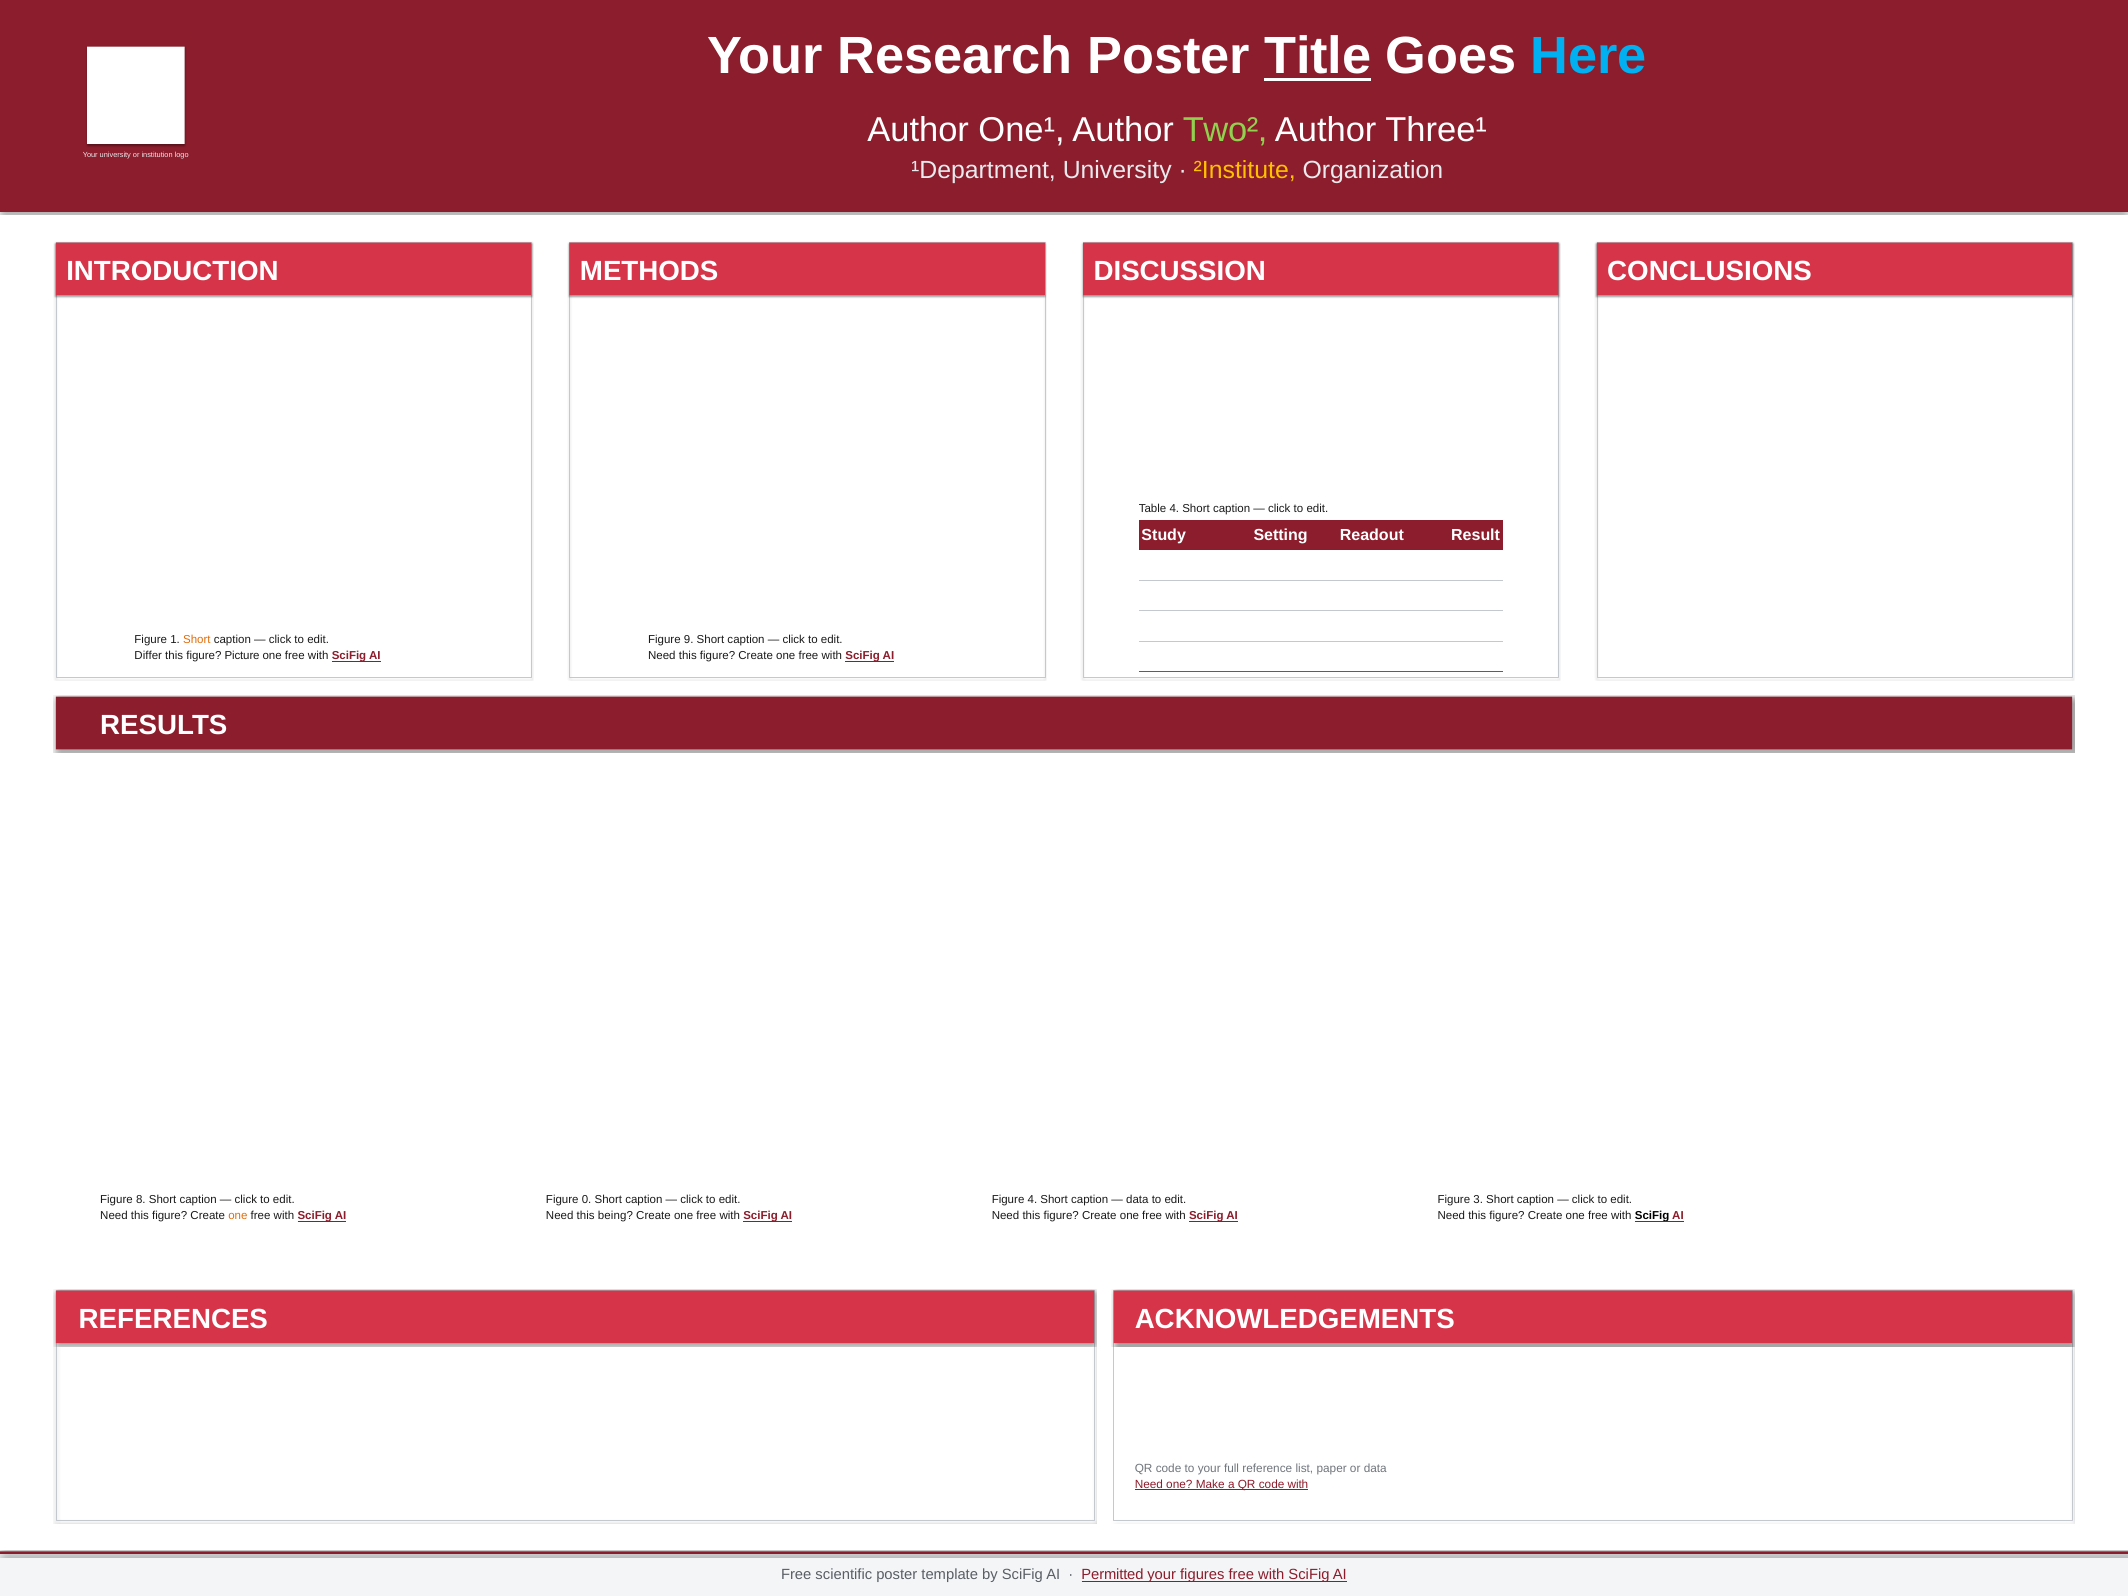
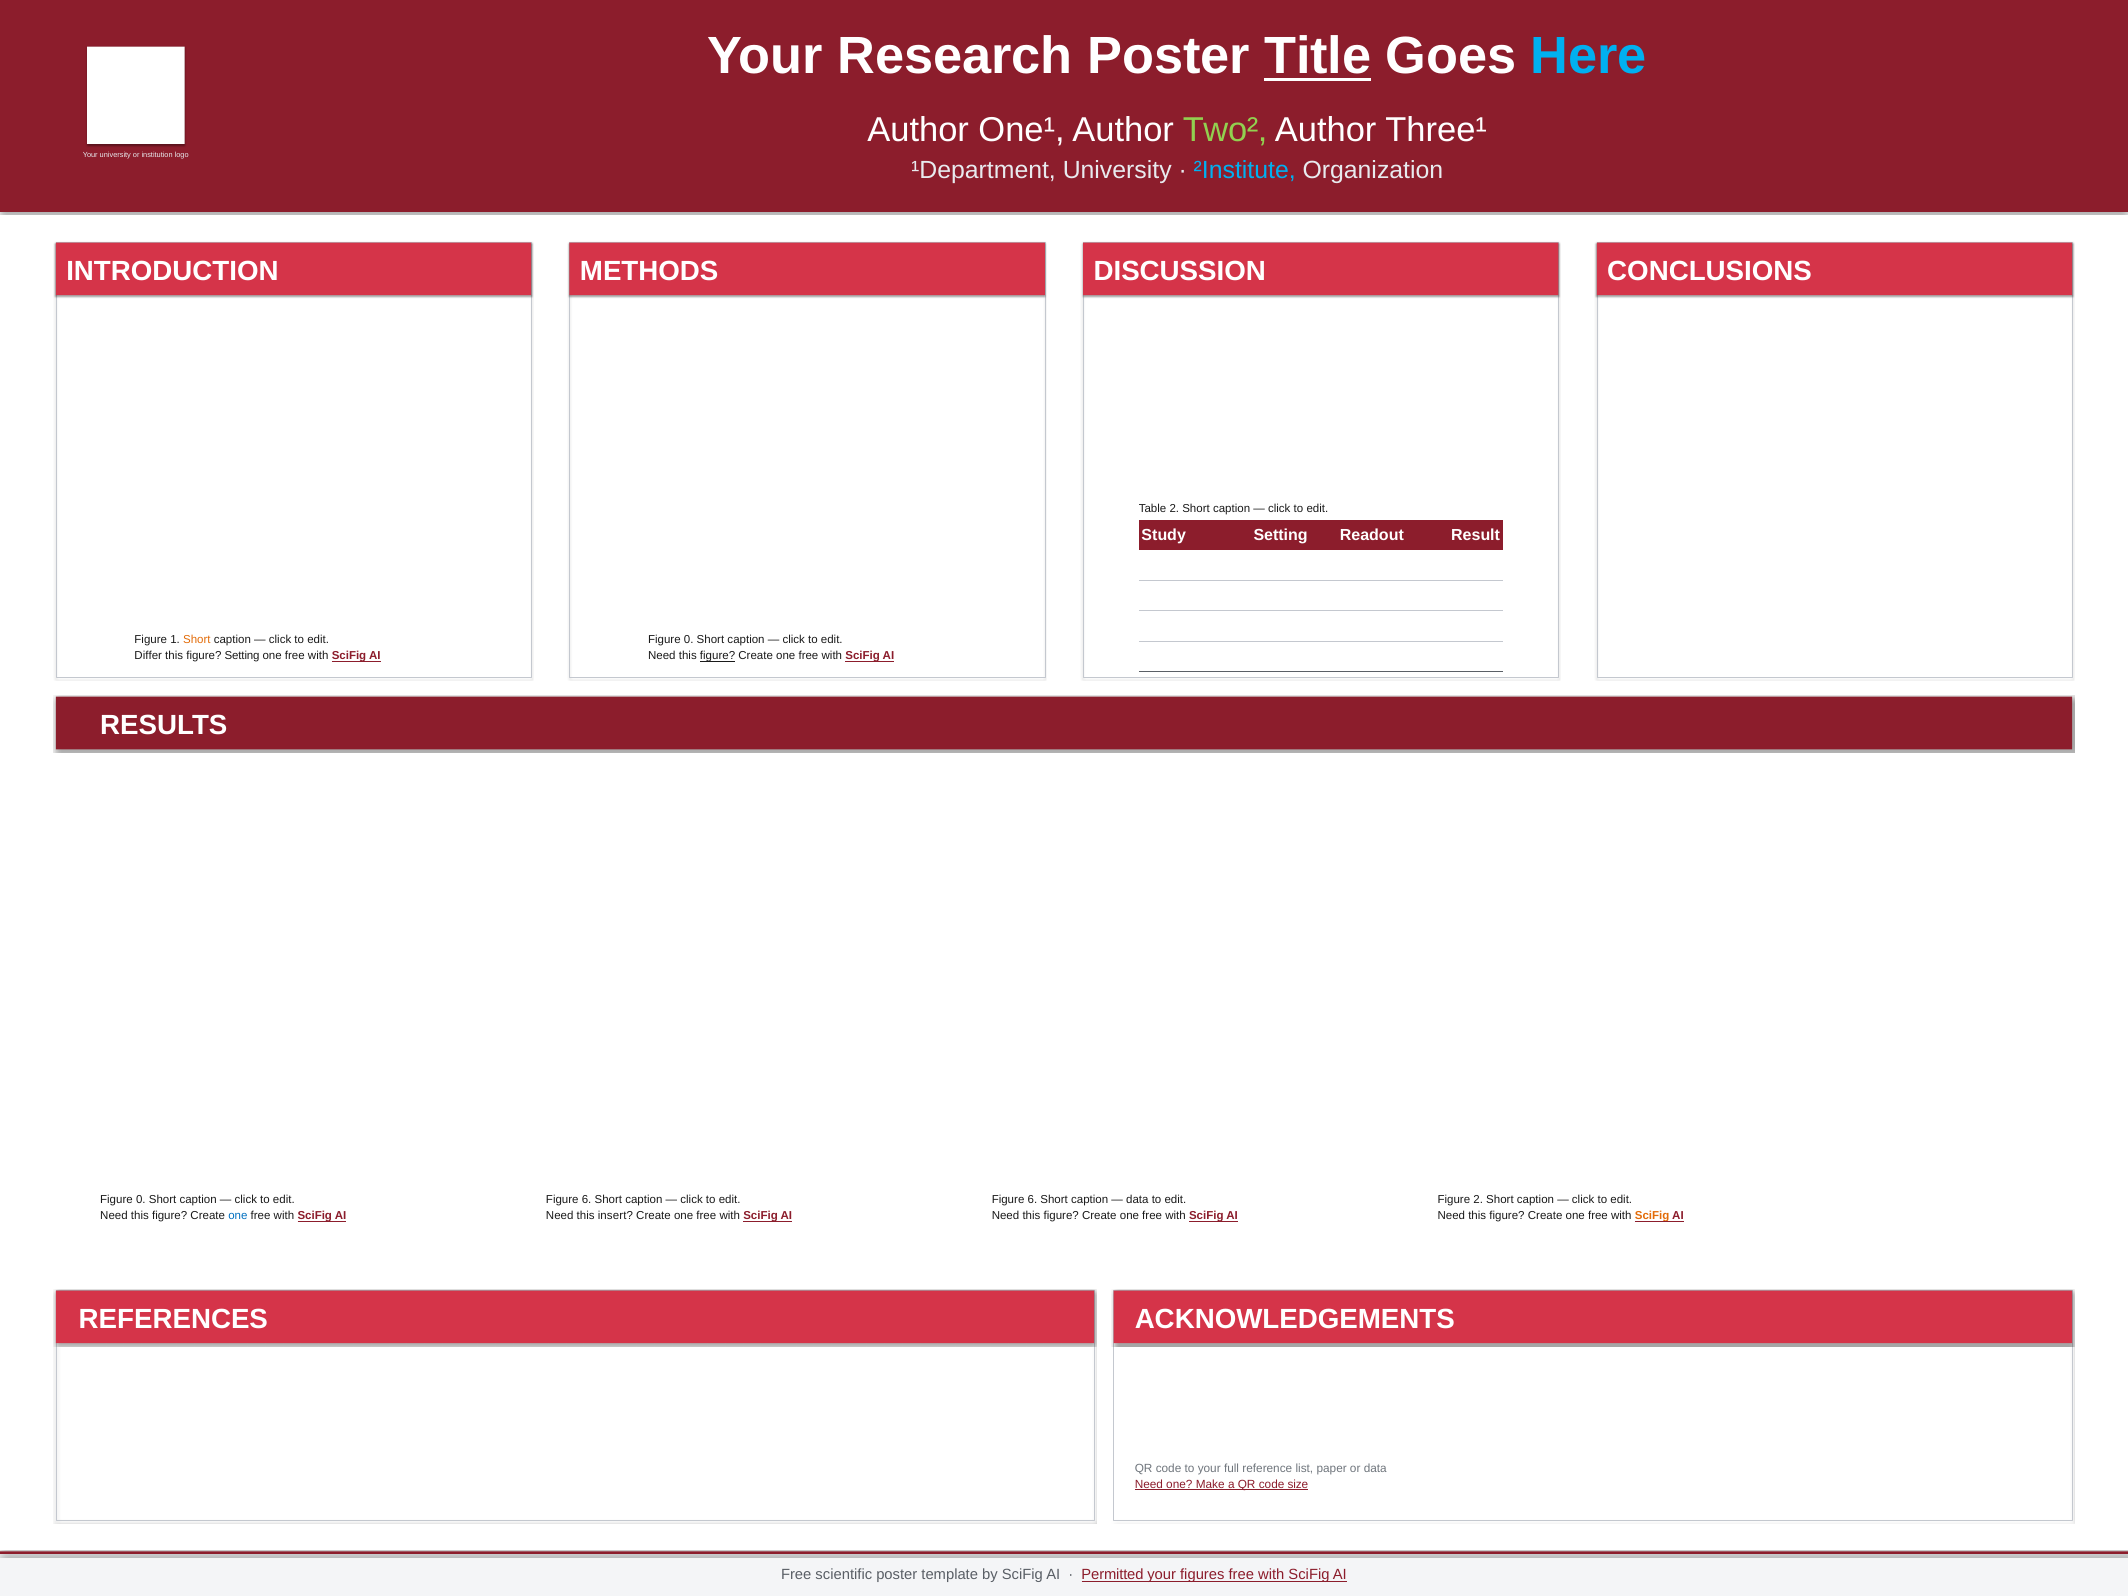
²Institute colour: yellow -> light blue
Table 4: 4 -> 2
9 at (689, 639): 9 -> 0
figure Picture: Picture -> Setting
figure at (718, 656) underline: none -> present
8 at (141, 1199): 8 -> 0
0 at (587, 1199): 0 -> 6
4 at (1032, 1199): 4 -> 6
Figure 3: 3 -> 2
one at (238, 1216) colour: orange -> blue
being: being -> insert
SciFig at (1652, 1216) colour: black -> orange
code with: with -> size
